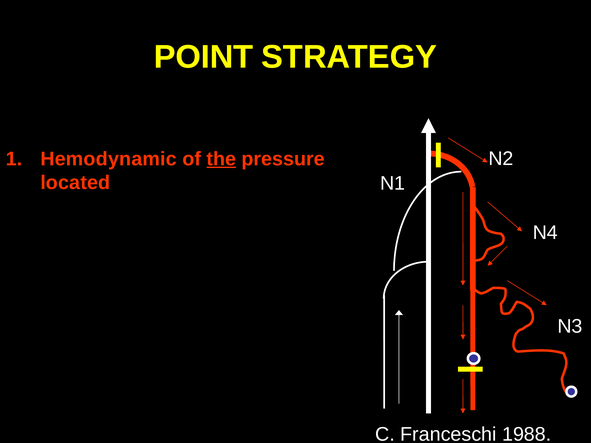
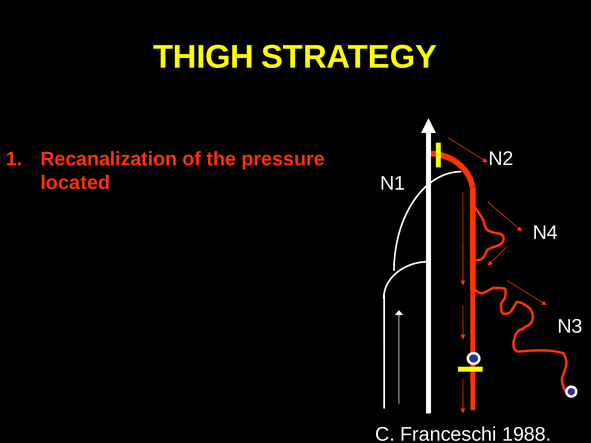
POINT: POINT -> THIGH
Hemodynamic: Hemodynamic -> Recanalization
the underline: present -> none
